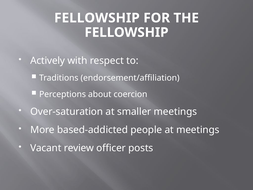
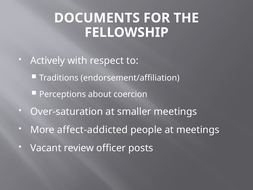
FELLOWSHIP at (97, 18): FELLOWSHIP -> DOCUMENTS
based-addicted: based-addicted -> affect-addicted
